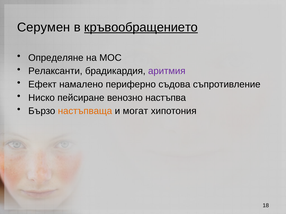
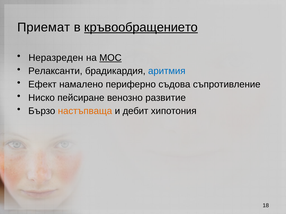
Серумен: Серумен -> Приемат
Определяне: Определяне -> Неразреден
МОС underline: none -> present
аритмия colour: purple -> blue
настъпва: настъпва -> развитие
могат: могат -> дебит
